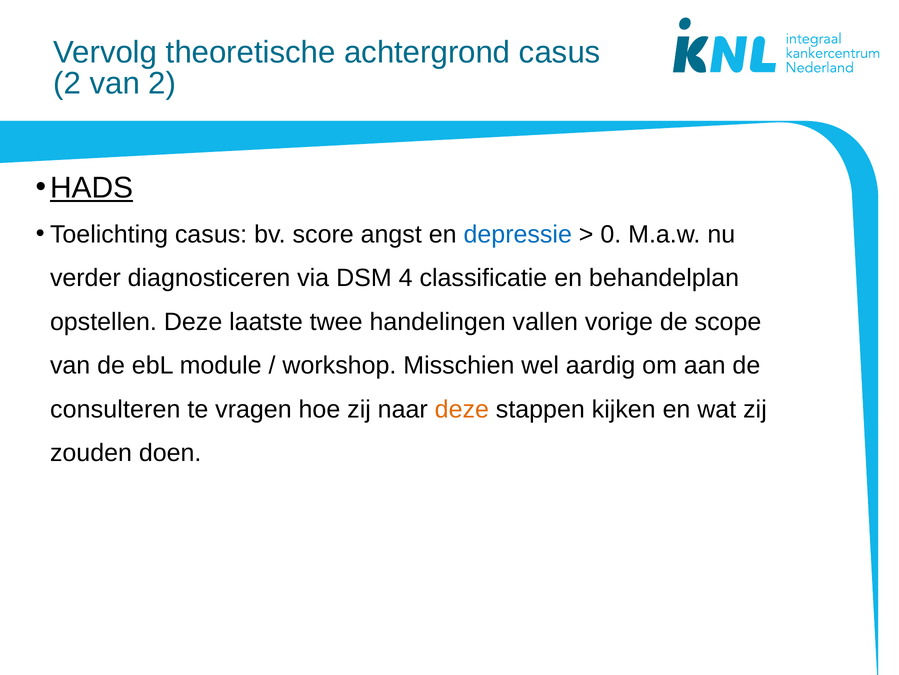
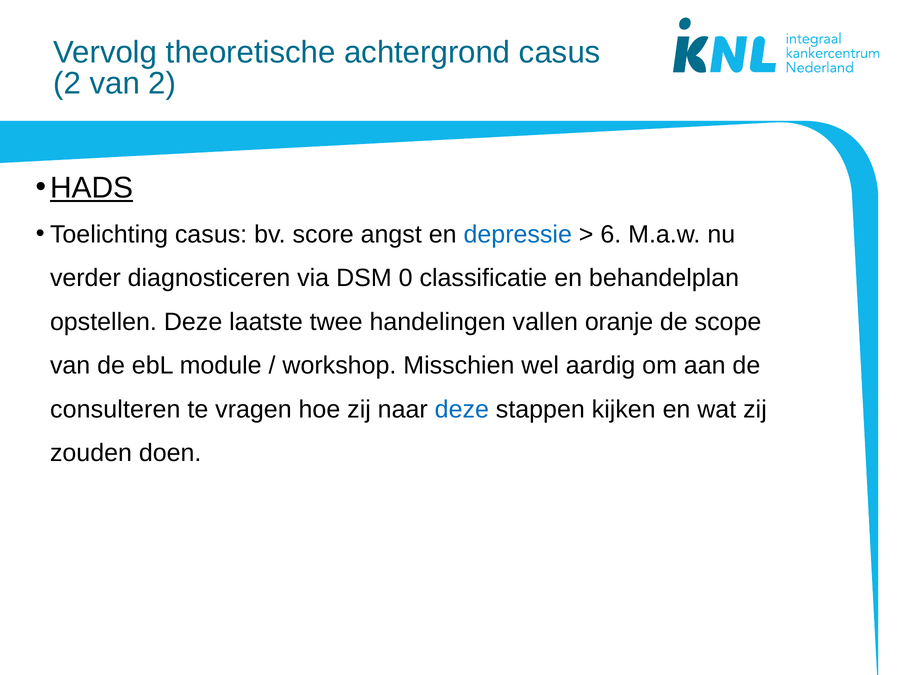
0: 0 -> 6
4: 4 -> 0
vorige: vorige -> oranje
deze at (462, 409) colour: orange -> blue
